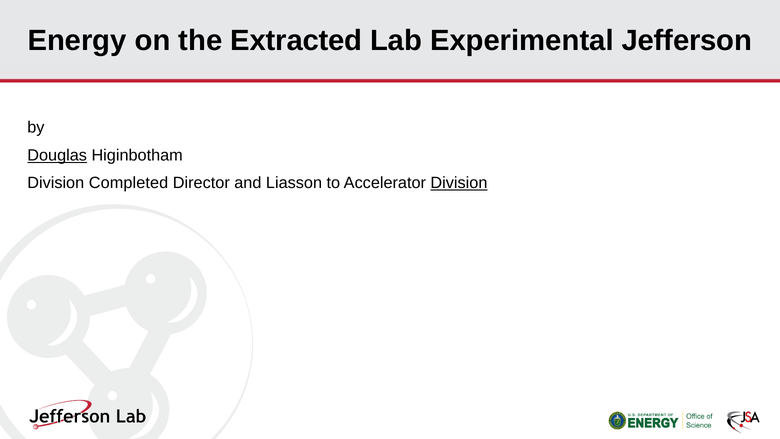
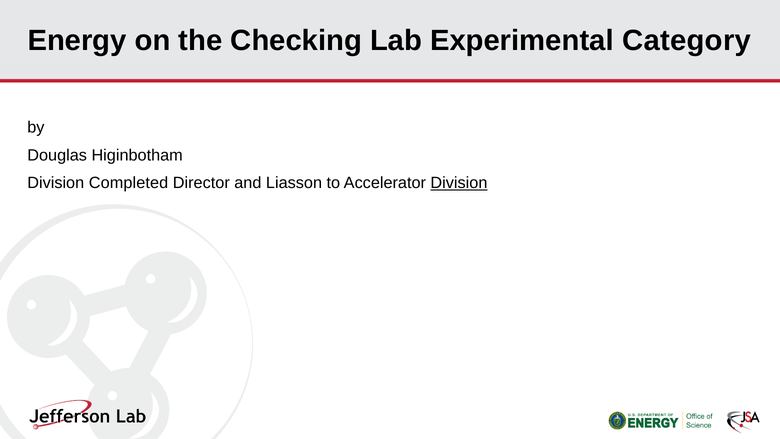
Extracted: Extracted -> Checking
Jefferson: Jefferson -> Category
Douglas underline: present -> none
